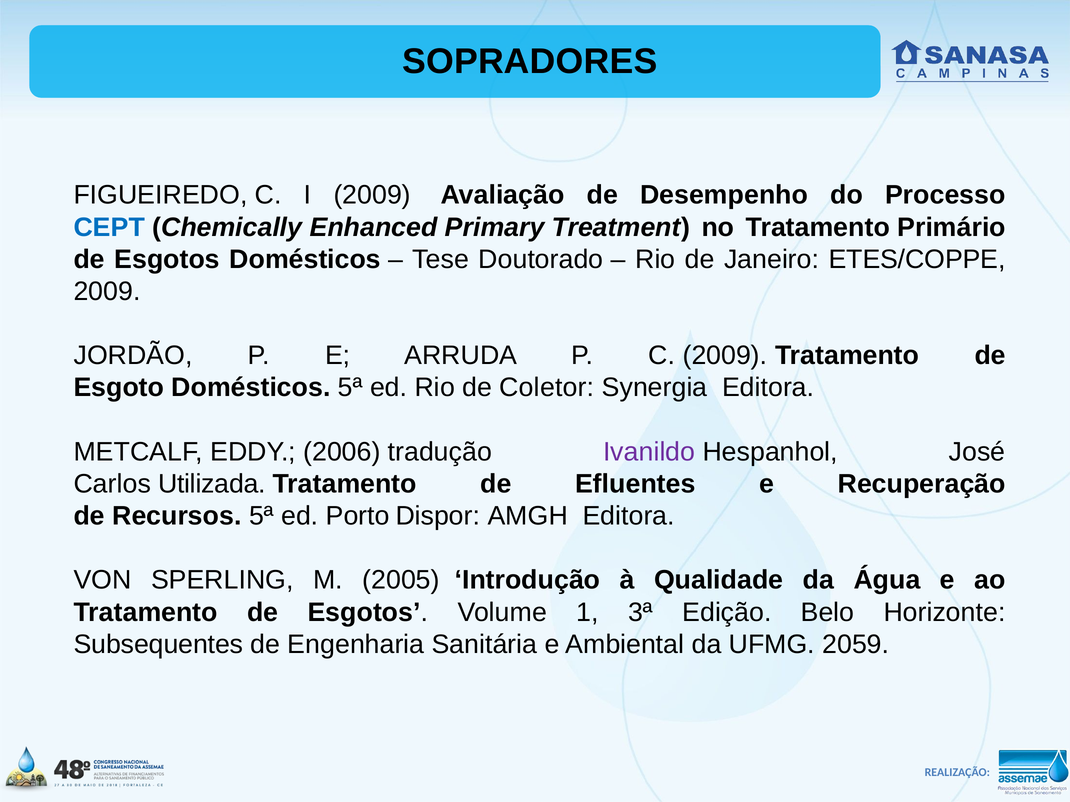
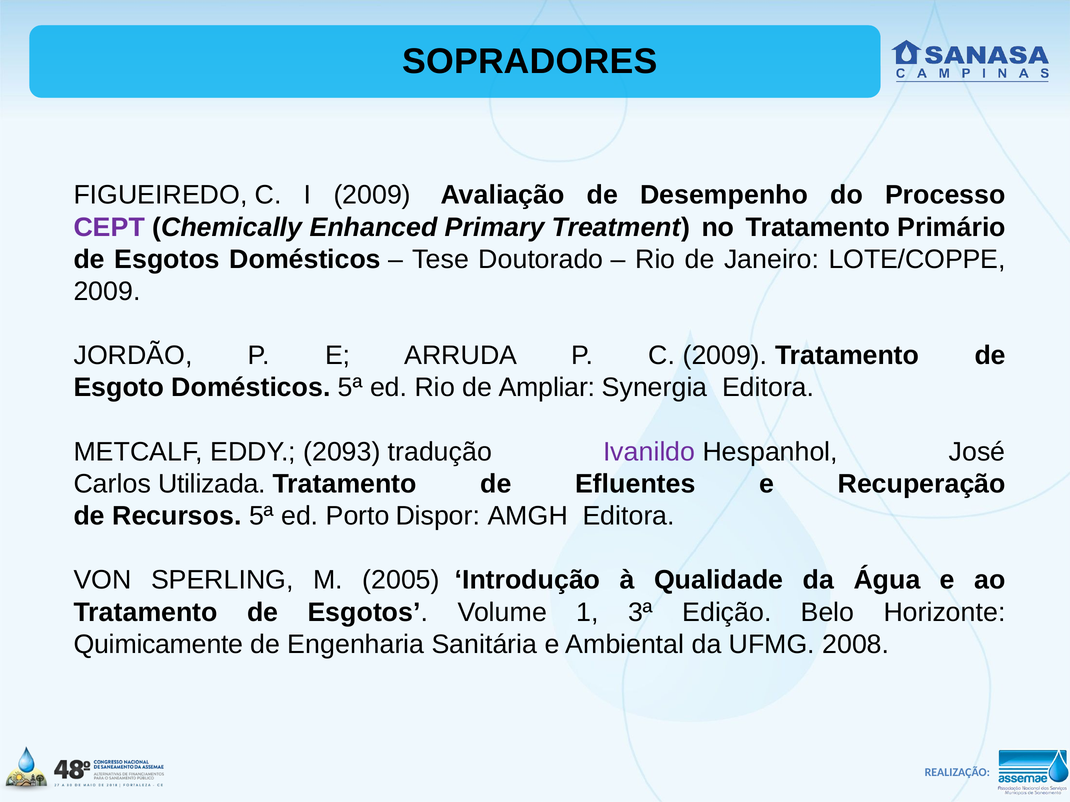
CEPT colour: blue -> purple
ETES/COPPE: ETES/COPPE -> LOTE/COPPE
Coletor: Coletor -> Ampliar
2006: 2006 -> 2093
Subsequentes: Subsequentes -> Quimicamente
2059: 2059 -> 2008
